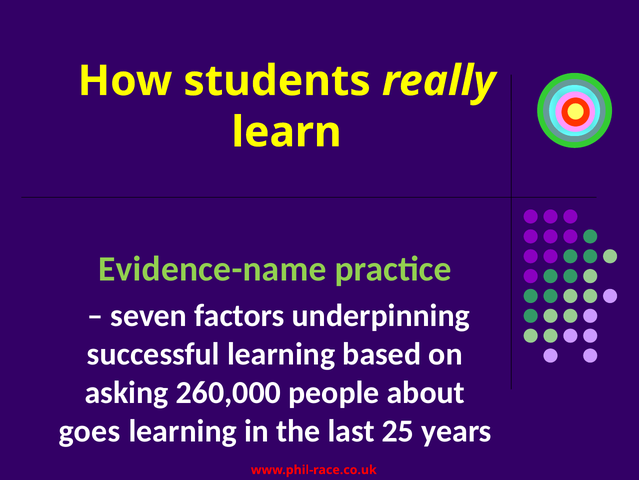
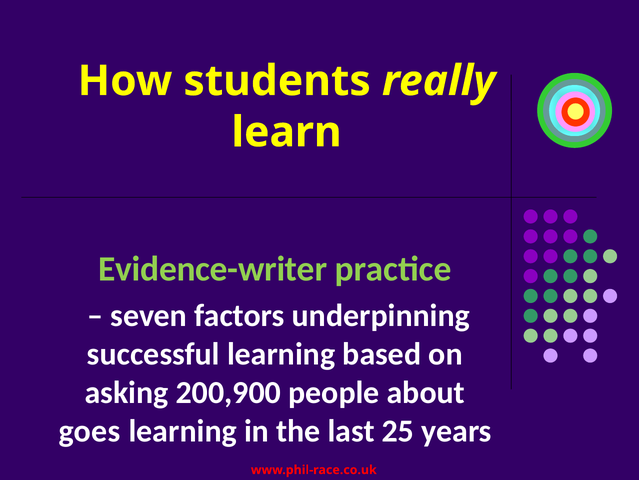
Evidence-name: Evidence-name -> Evidence-writer
260,000: 260,000 -> 200,900
